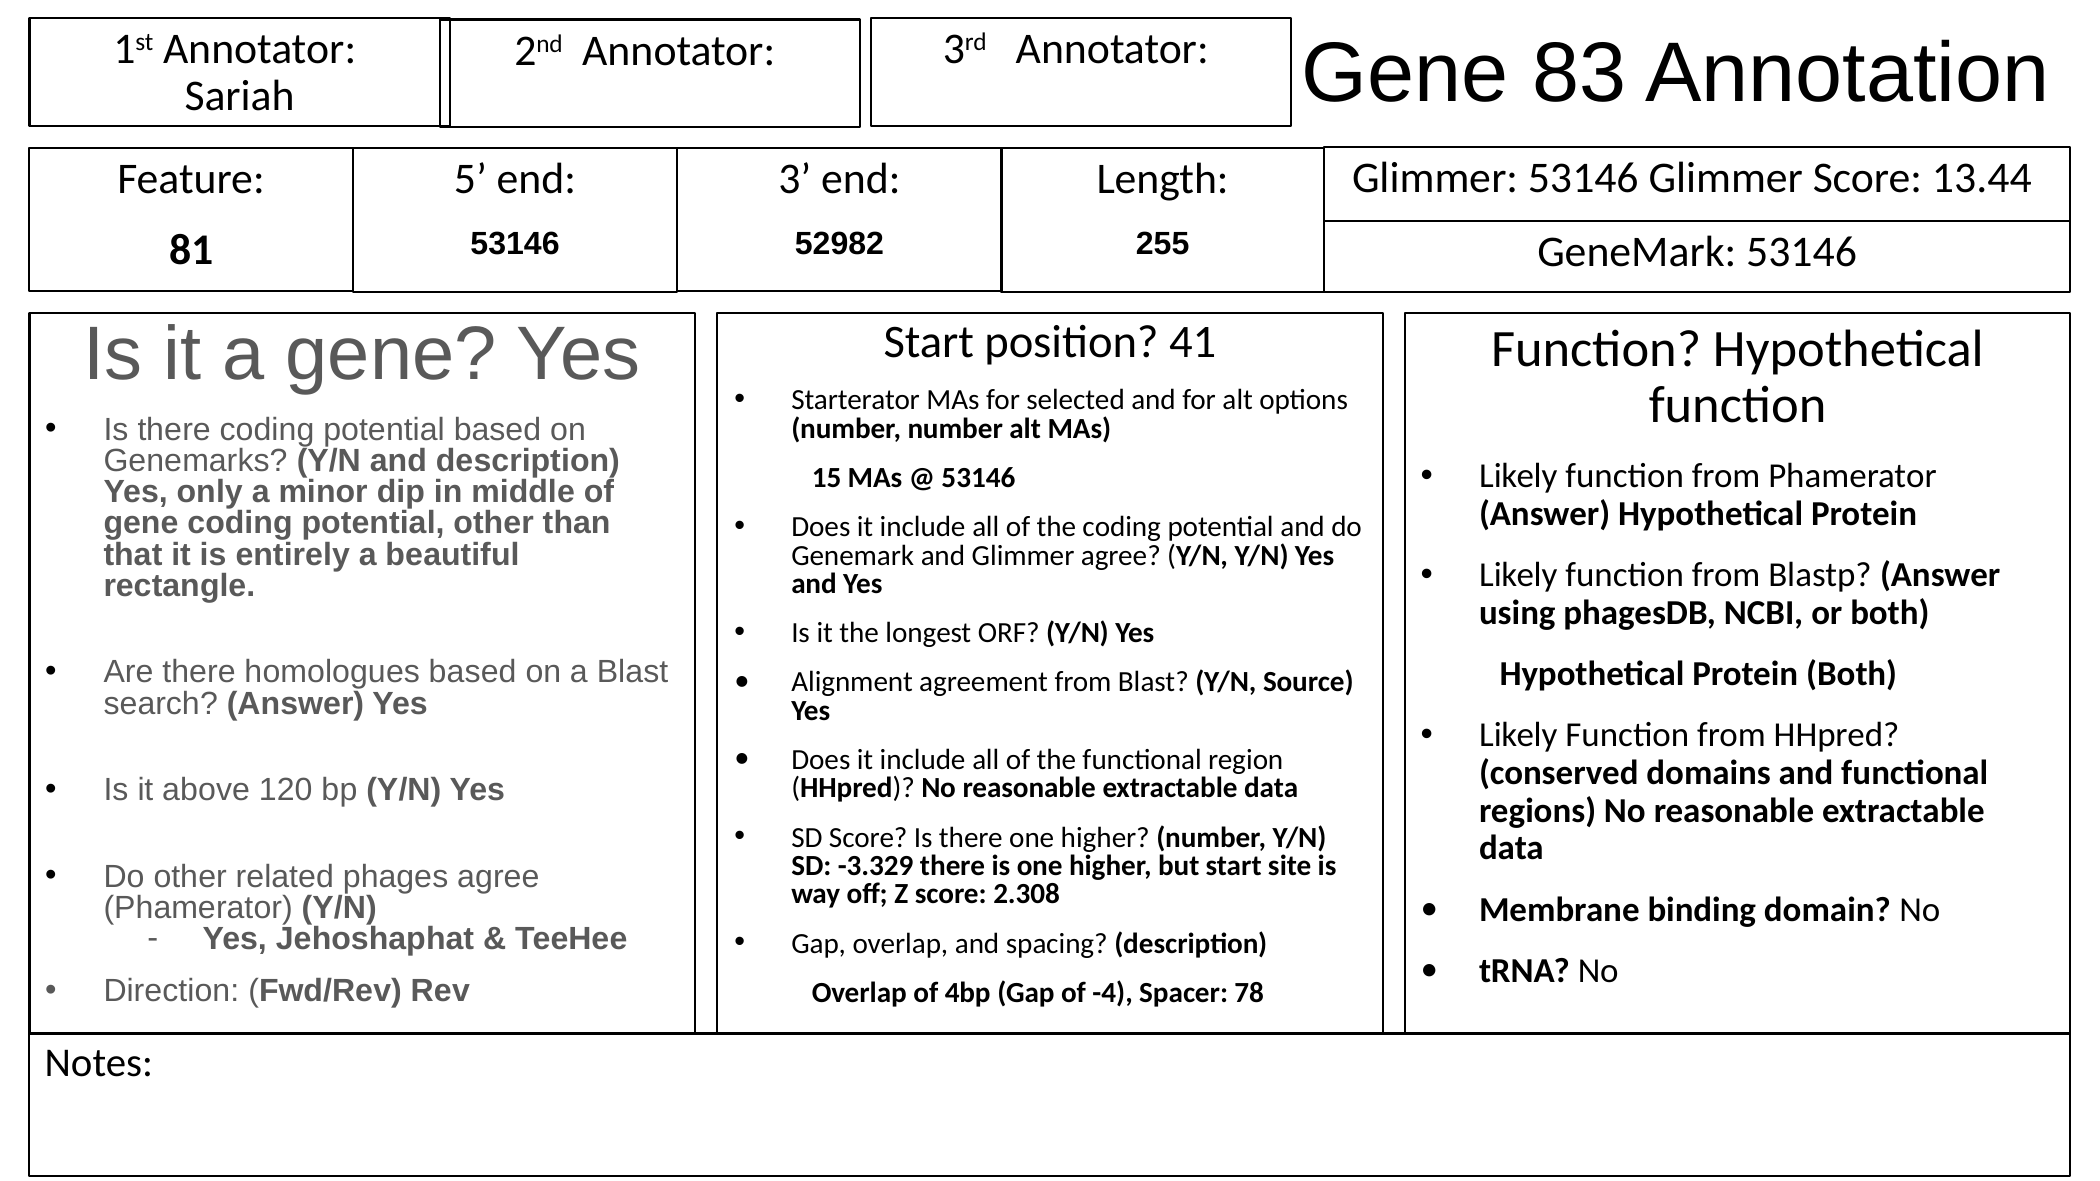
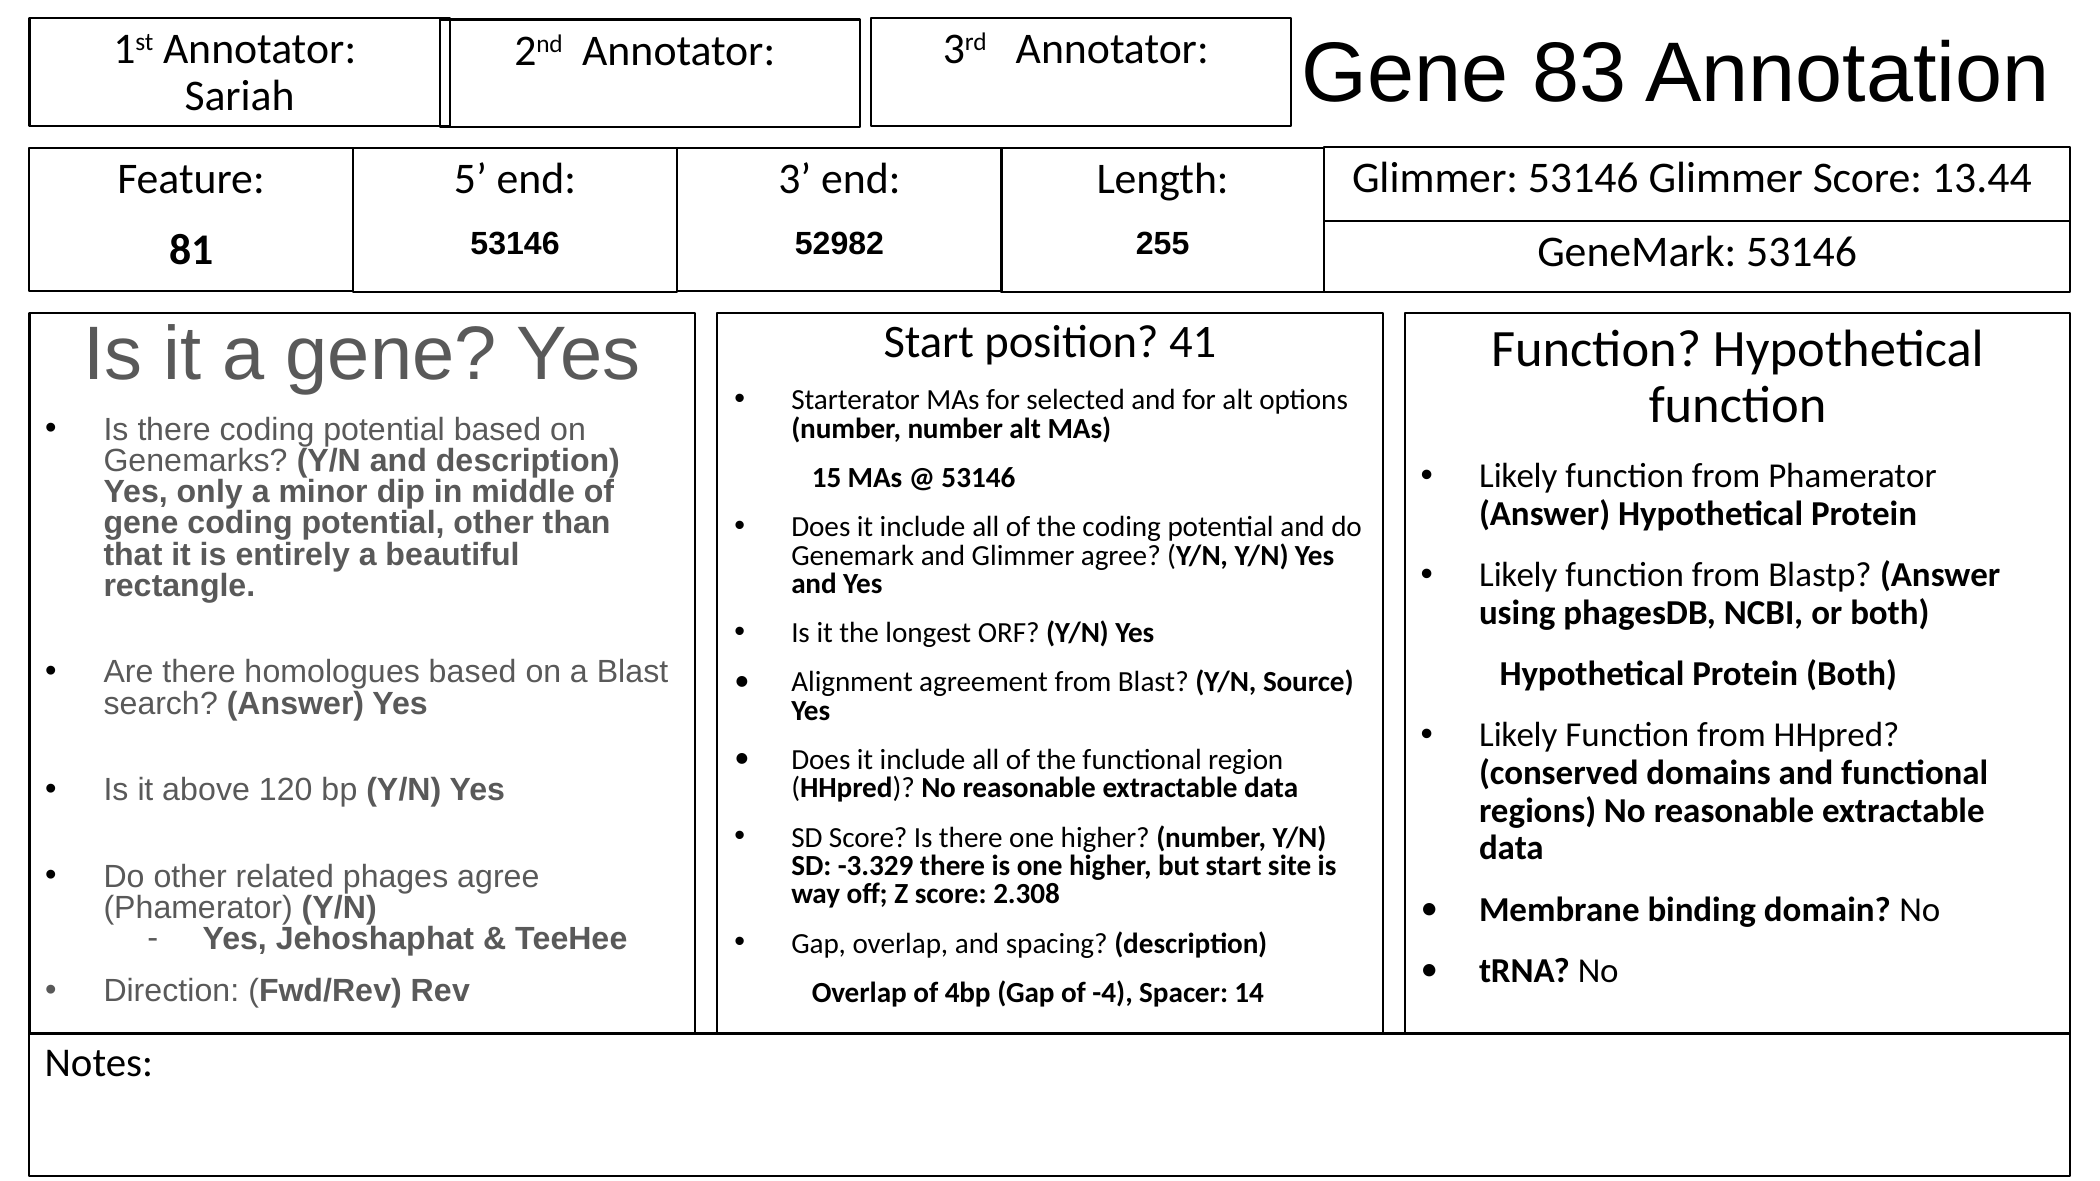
78: 78 -> 14
